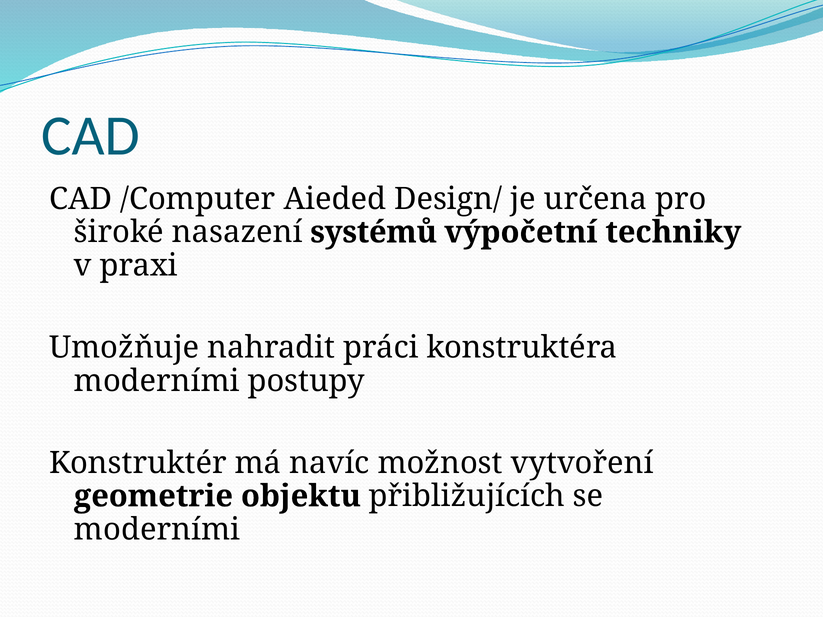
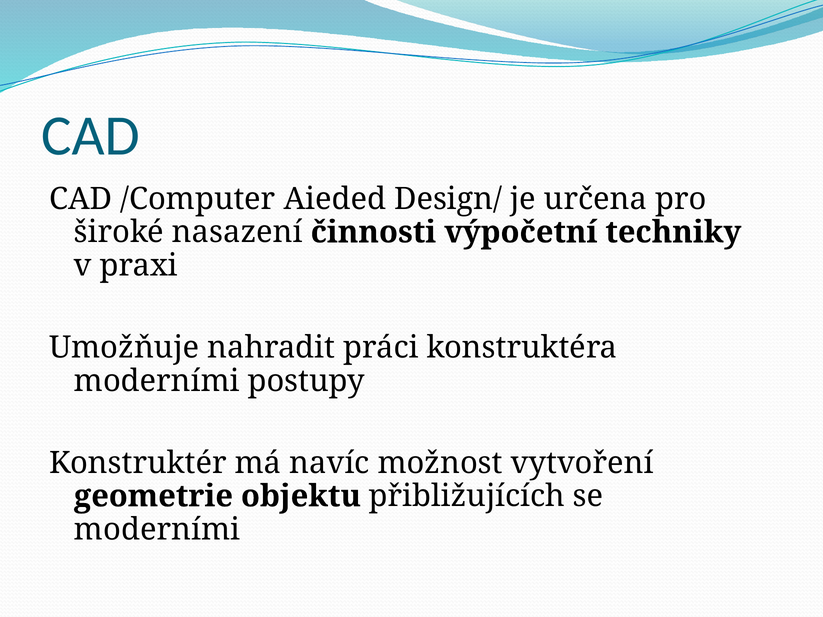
systémů: systémů -> činnosti
